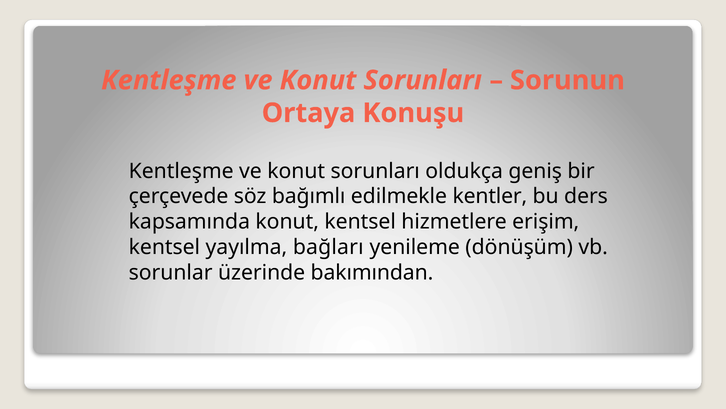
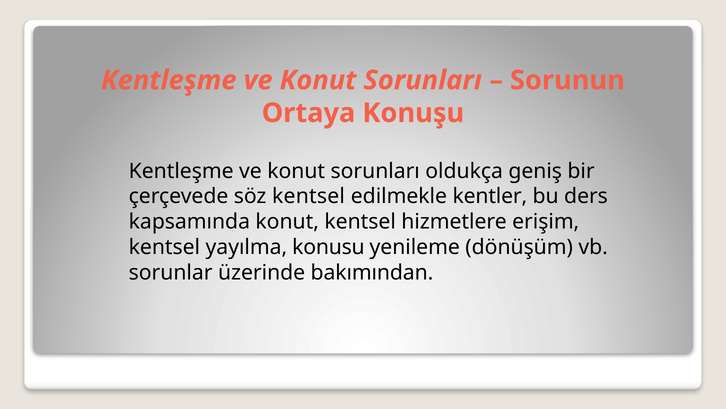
söz bağımlı: bağımlı -> kentsel
bağları: bağları -> konusu
